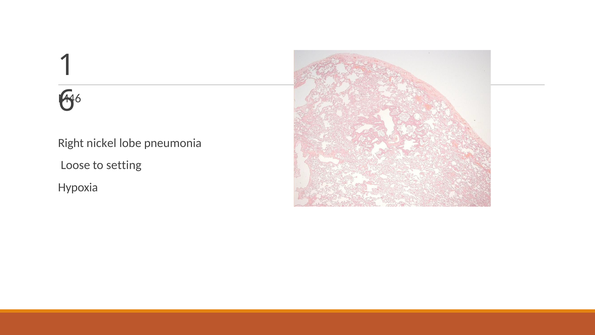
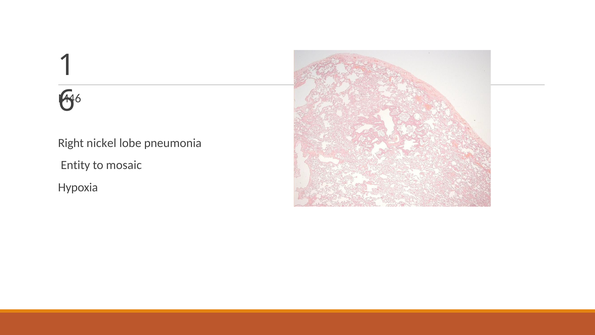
Loose: Loose -> Entity
setting: setting -> mosaic
